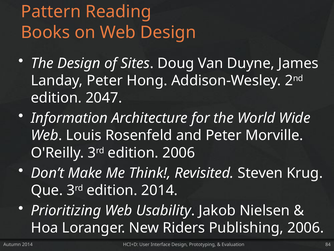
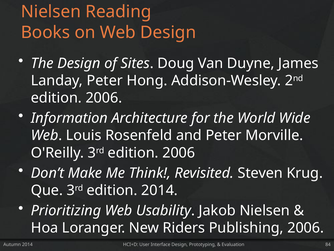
Pattern at (51, 12): Pattern -> Nielsen
2047 at (104, 98): 2047 -> 2006
